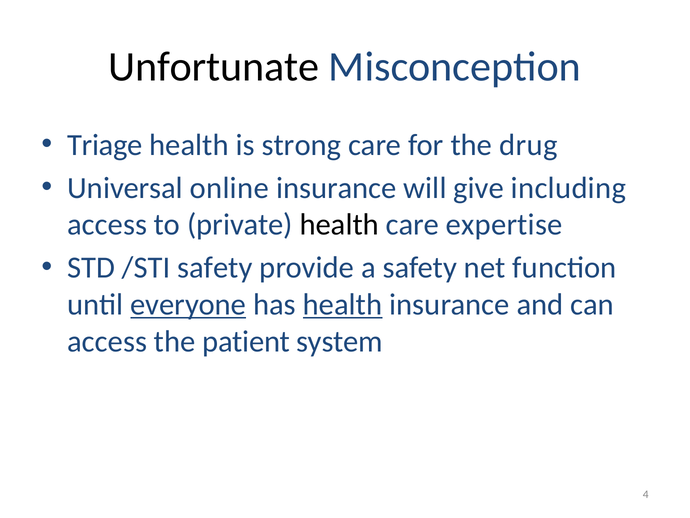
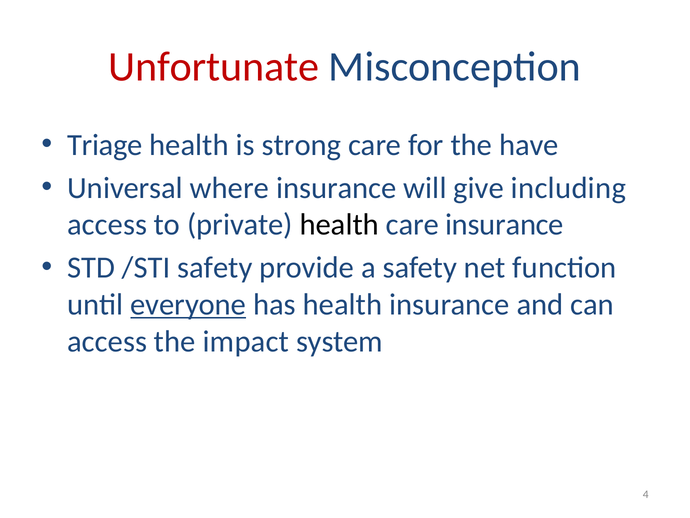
Unfortunate colour: black -> red
drug: drug -> have
online: online -> where
care expertise: expertise -> insurance
health at (343, 304) underline: present -> none
patient: patient -> impact
